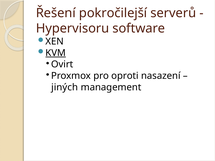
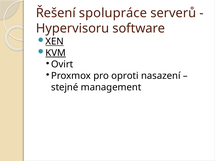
pokročilejší: pokročilejší -> spolupráce
XEN underline: none -> present
jiných: jiných -> stejné
